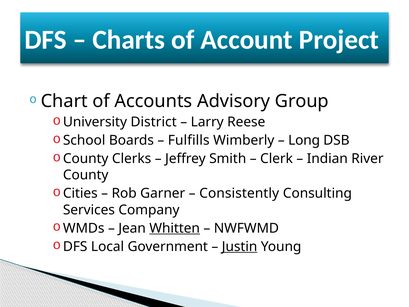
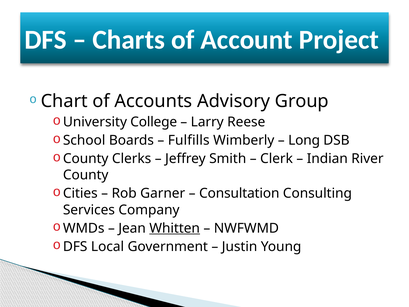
District: District -> College
Consistently: Consistently -> Consultation
Justin underline: present -> none
